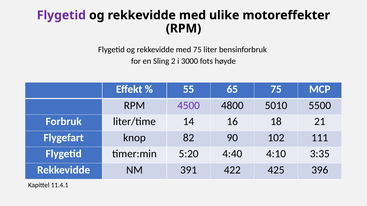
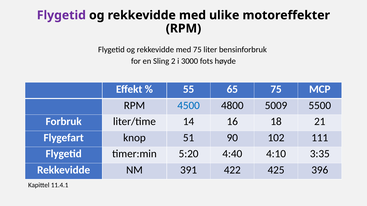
4500 colour: purple -> blue
5010: 5010 -> 5009
82: 82 -> 51
